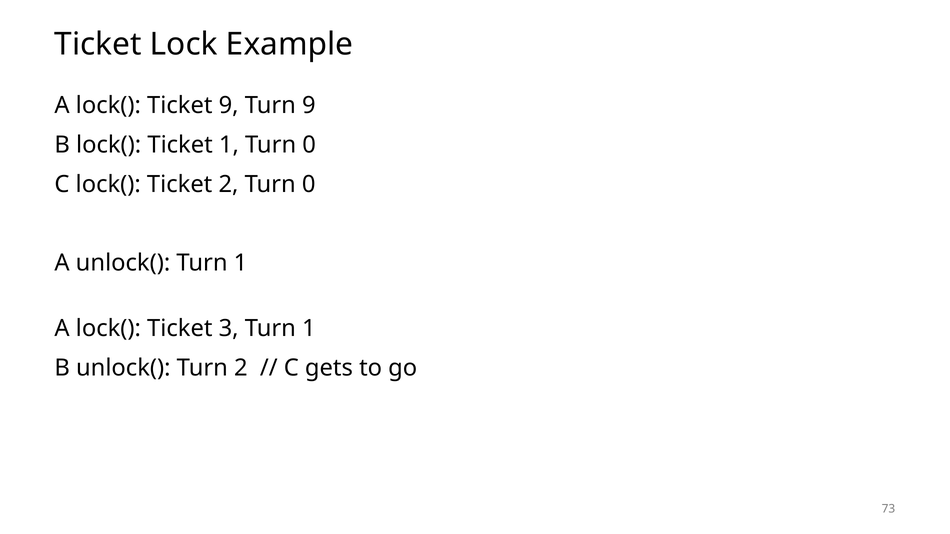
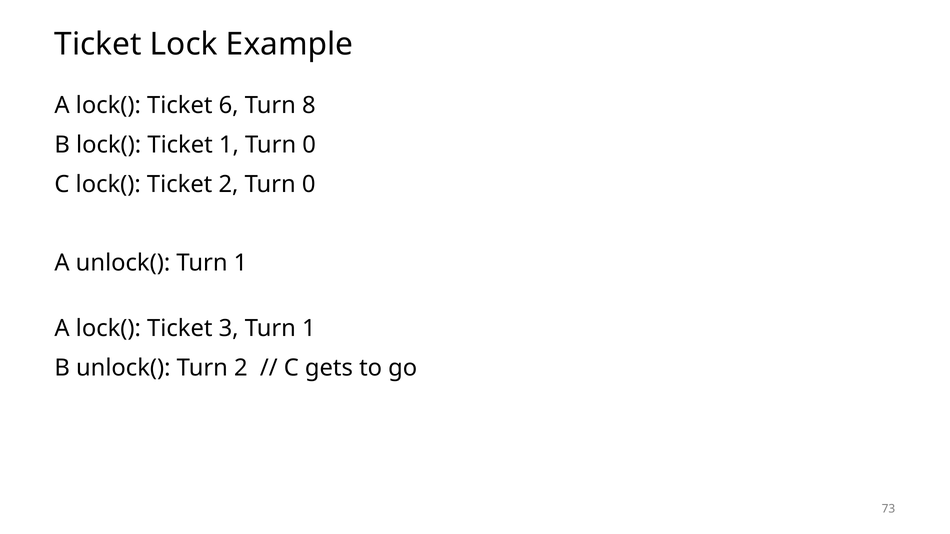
Ticket 9: 9 -> 6
Turn 9: 9 -> 8
